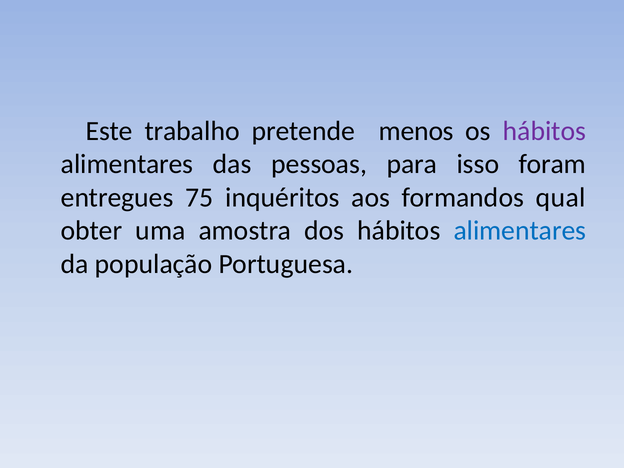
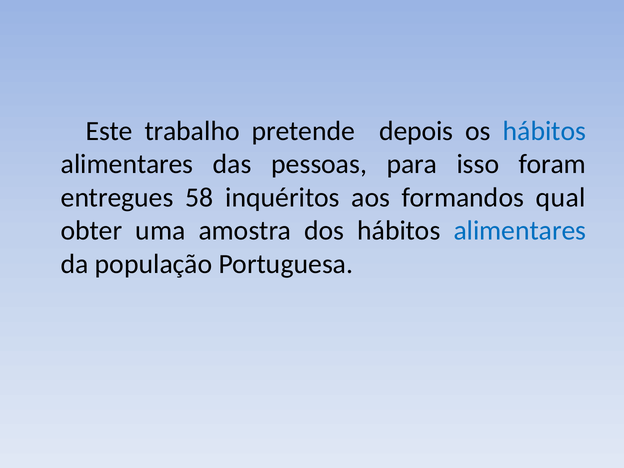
menos: menos -> depois
hábitos at (544, 131) colour: purple -> blue
75: 75 -> 58
